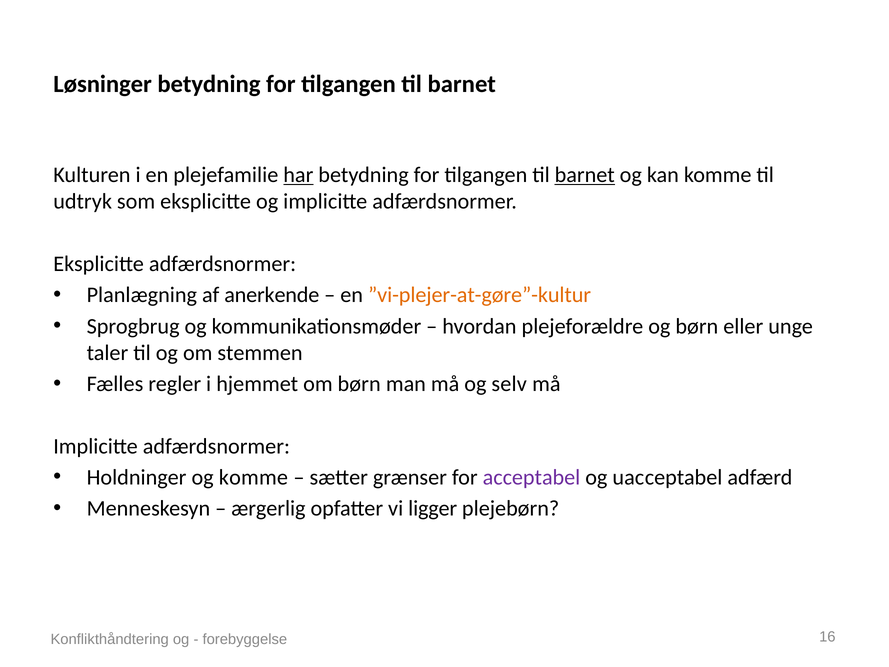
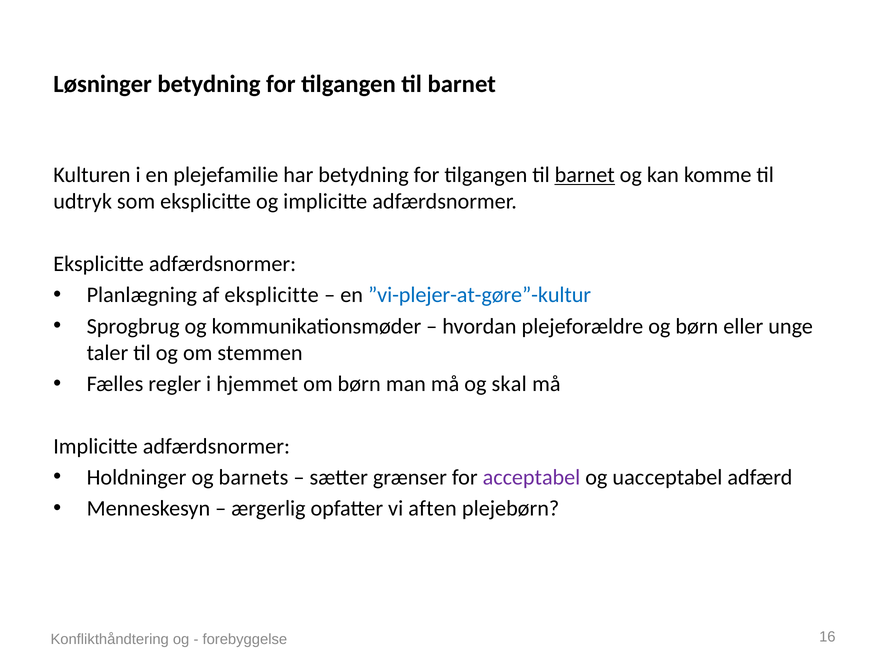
har underline: present -> none
af anerkende: anerkende -> eksplicitte
”vi-plejer-at-gøre”-kultur colour: orange -> blue
selv: selv -> skal
og komme: komme -> barnets
ligger: ligger -> aften
